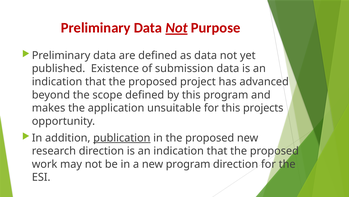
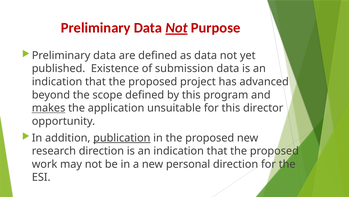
makes underline: none -> present
projects: projects -> director
new program: program -> personal
